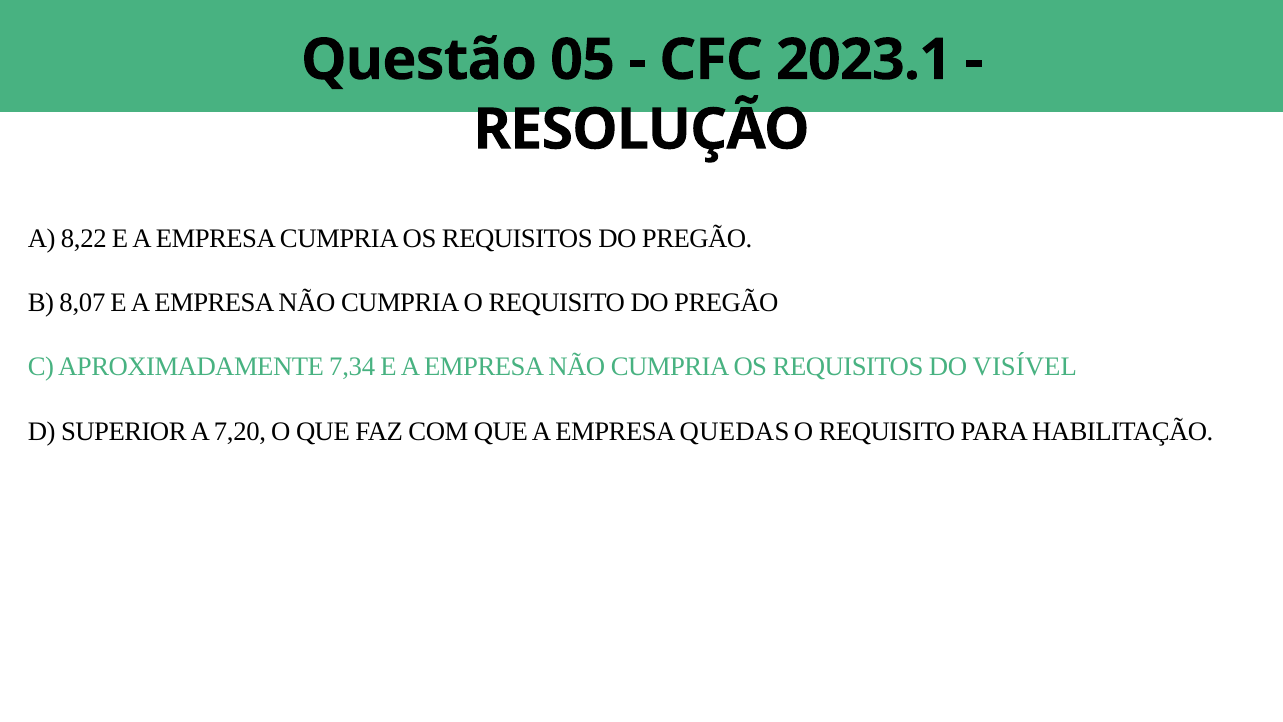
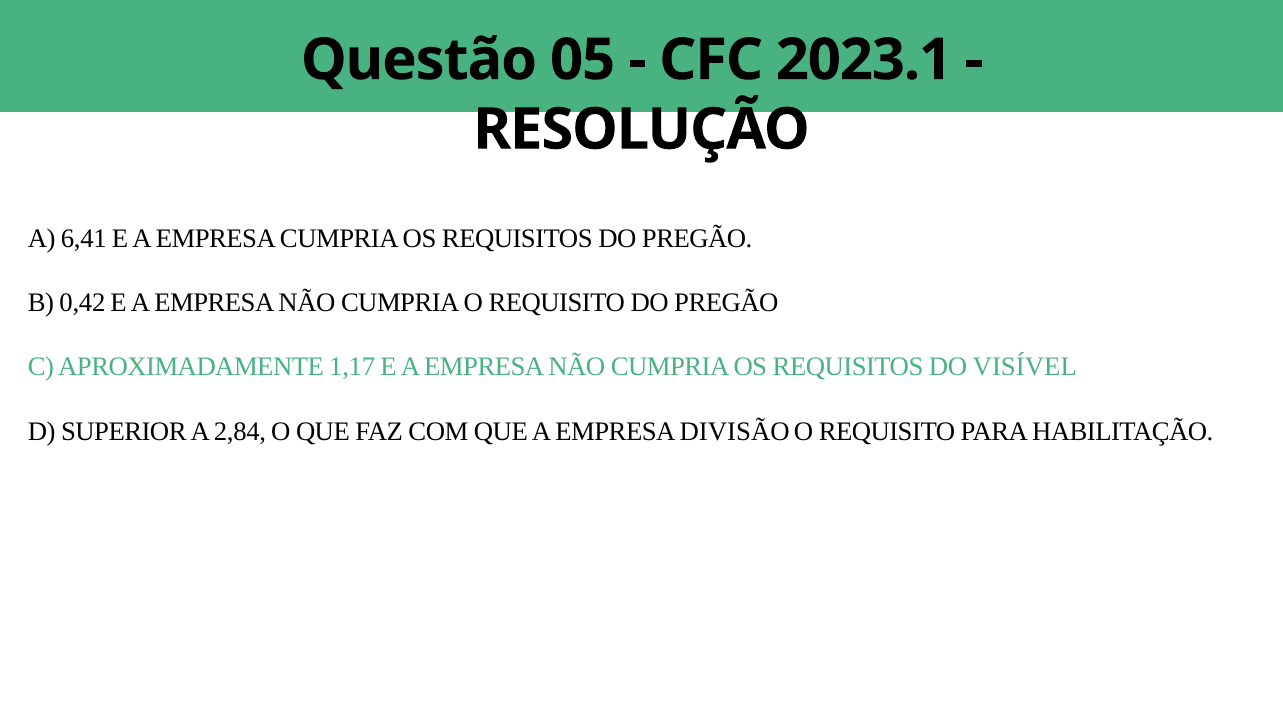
8,22: 8,22 -> 6,41
8,07: 8,07 -> 0,42
7,34: 7,34 -> 1,17
7,20: 7,20 -> 2,84
QUEDAS: QUEDAS -> DIVISÃO
